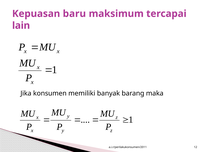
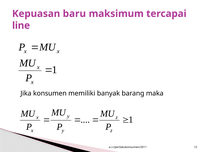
lain: lain -> line
